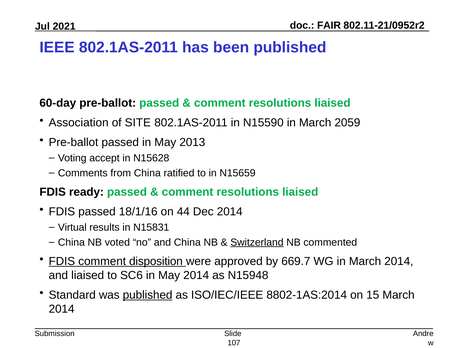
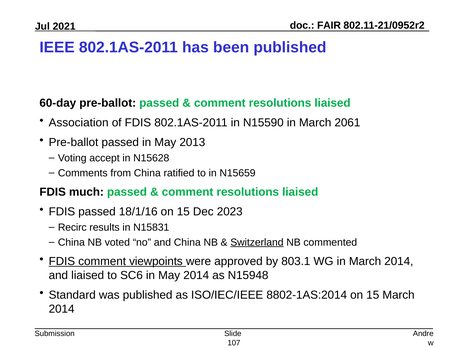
of SITE: SITE -> FDIS
2059: 2059 -> 2061
ready: ready -> much
18/1/16 on 44: 44 -> 15
Dec 2014: 2014 -> 2023
Virtual: Virtual -> Recirc
disposition: disposition -> viewpoints
669.7: 669.7 -> 803.1
published at (148, 295) underline: present -> none
